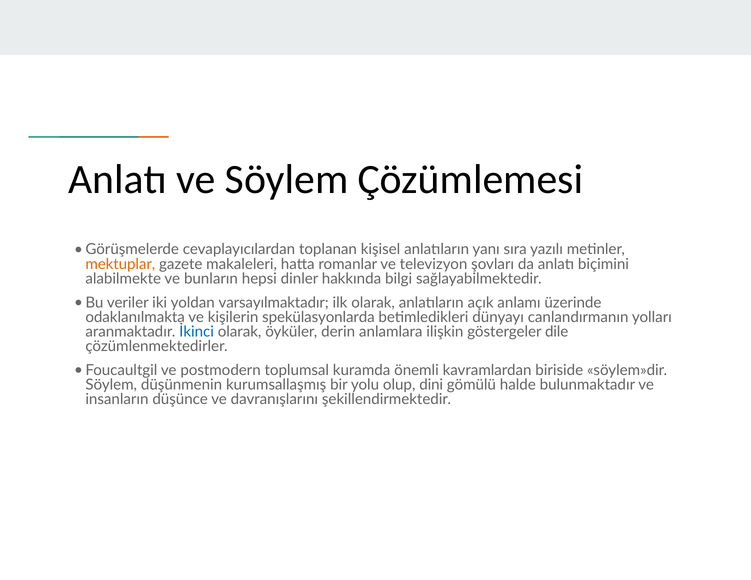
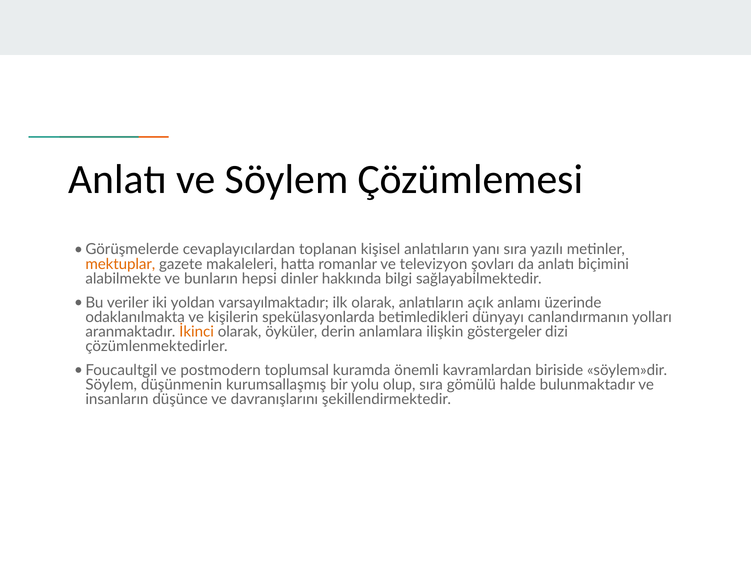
İkinci colour: blue -> orange
dile: dile -> dizi
olup dini: dini -> sıra
